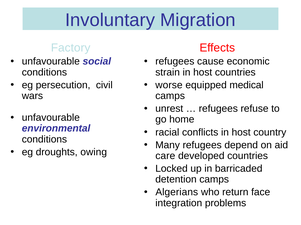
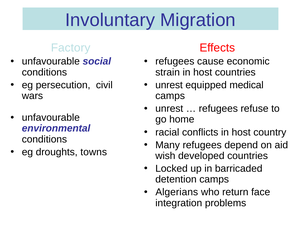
worse at (169, 85): worse -> unrest
owing: owing -> towns
care: care -> wish
